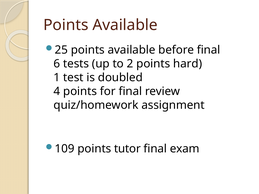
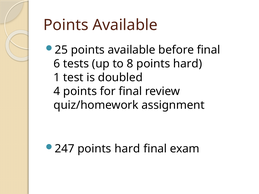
2: 2 -> 8
109: 109 -> 247
tutor at (127, 149): tutor -> hard
